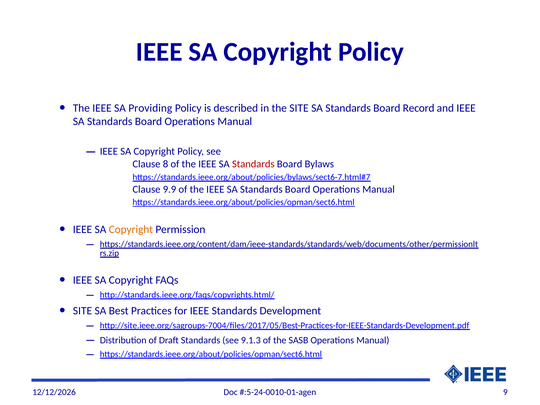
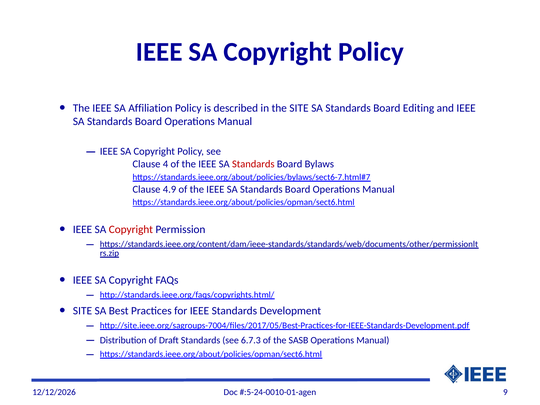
Providing: Providing -> Affiliation
Record: Record -> Editing
8: 8 -> 4
9.9: 9.9 -> 4.9
Copyright at (131, 229) colour: orange -> red
9.1.3: 9.1.3 -> 6.7.3
